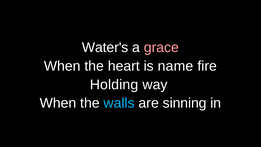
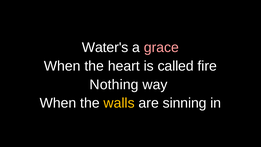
name: name -> called
Holding: Holding -> Nothing
walls colour: light blue -> yellow
